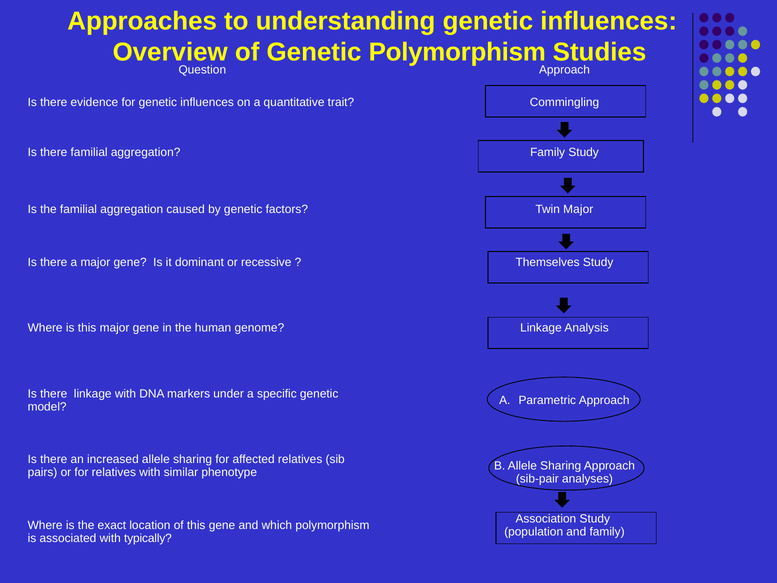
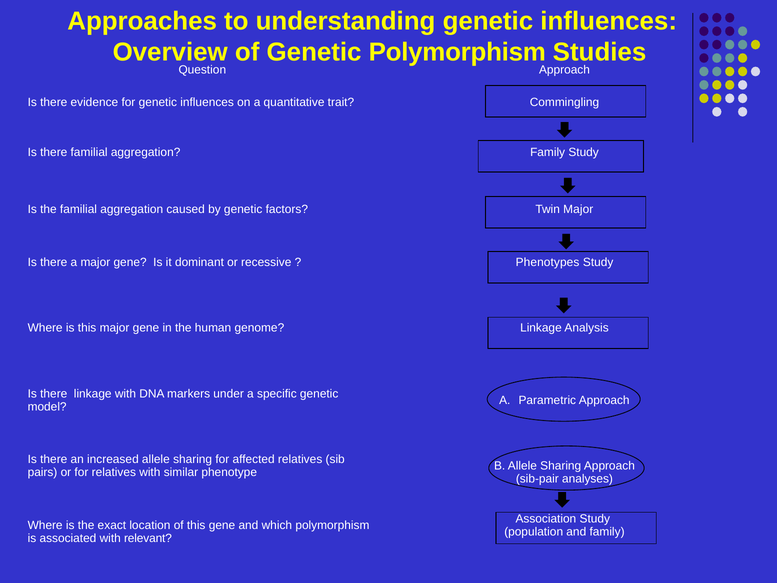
Themselves: Themselves -> Phenotypes
typically: typically -> relevant
